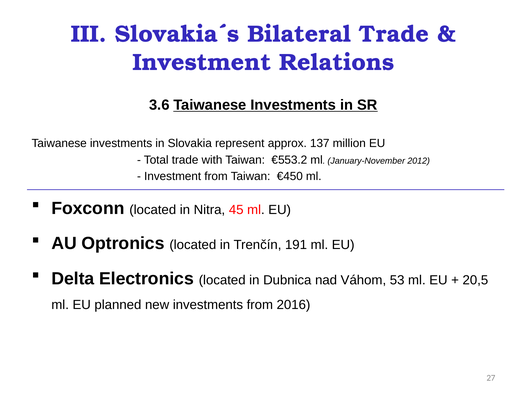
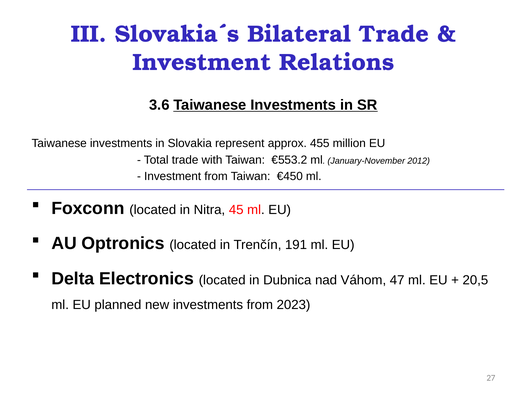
137: 137 -> 455
53: 53 -> 47
2016: 2016 -> 2023
